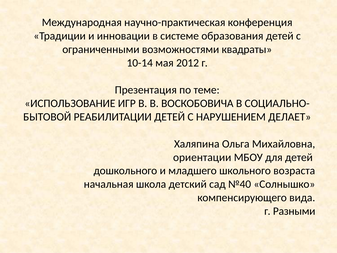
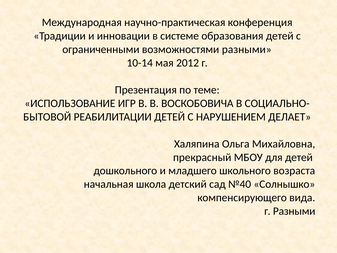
возможностями квадраты: квадраты -> разными
ориентации: ориентации -> прекрасный
